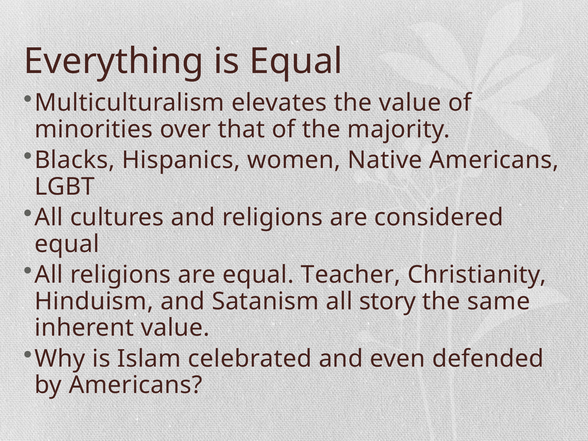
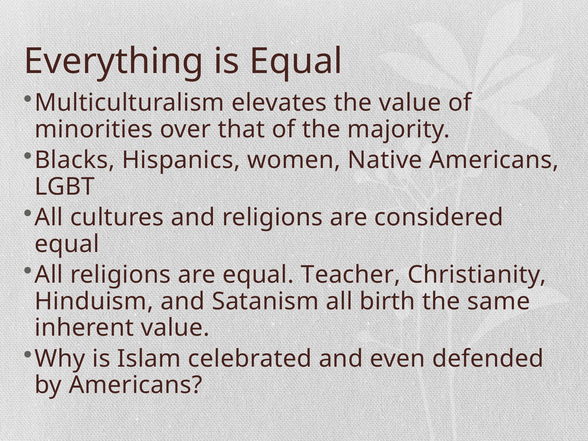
story: story -> birth
